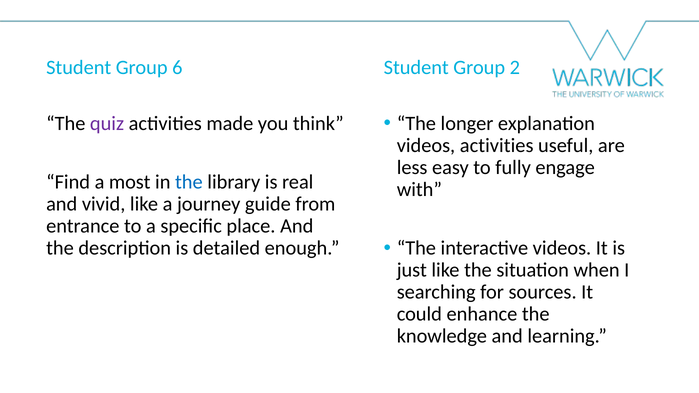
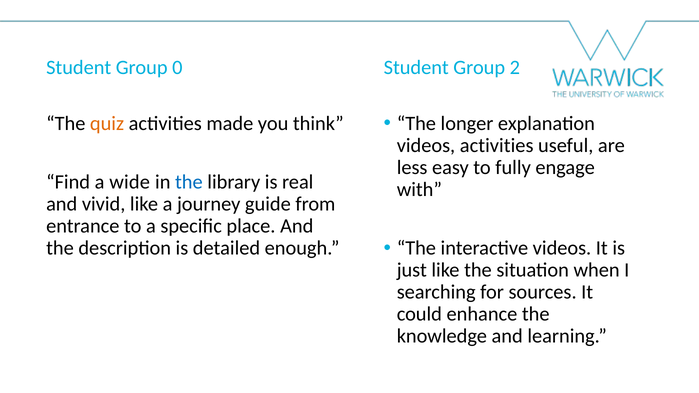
6: 6 -> 0
quiz colour: purple -> orange
most: most -> wide
